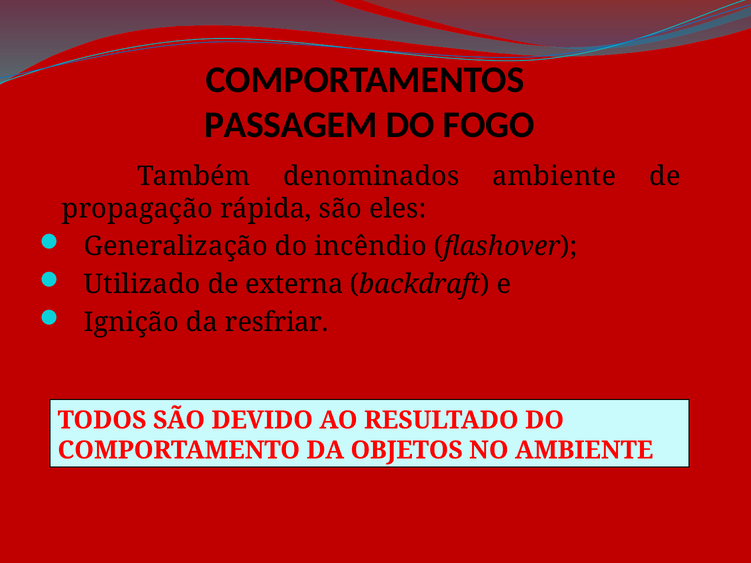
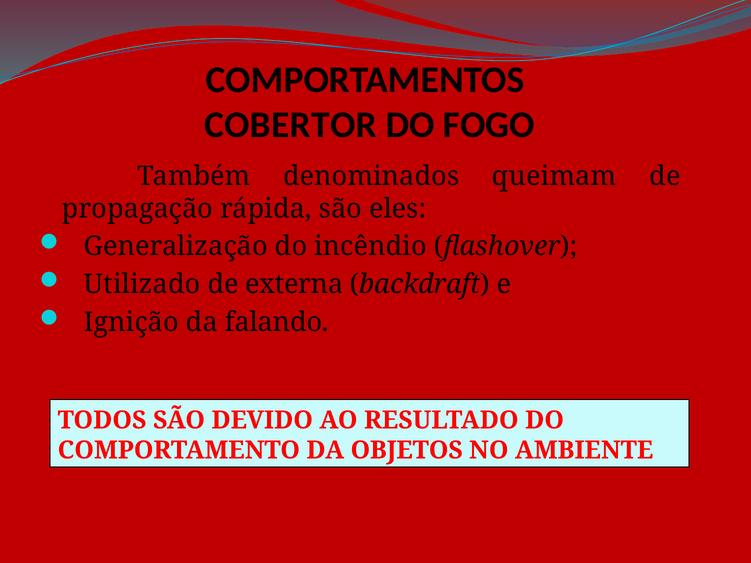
PASSAGEM: PASSAGEM -> COBERTOR
denominados ambiente: ambiente -> queimam
resfriar: resfriar -> falando
